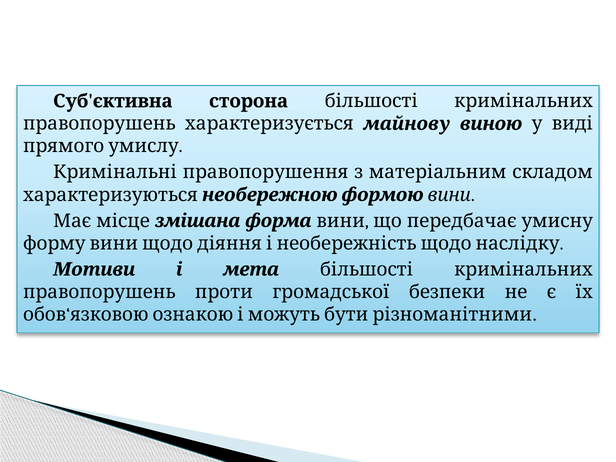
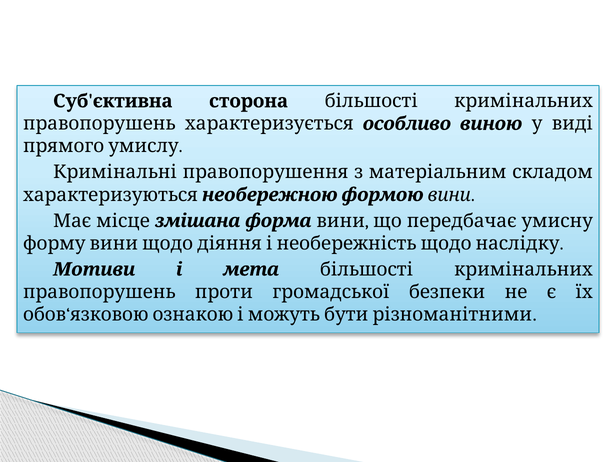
майнову: майнову -> особливо
